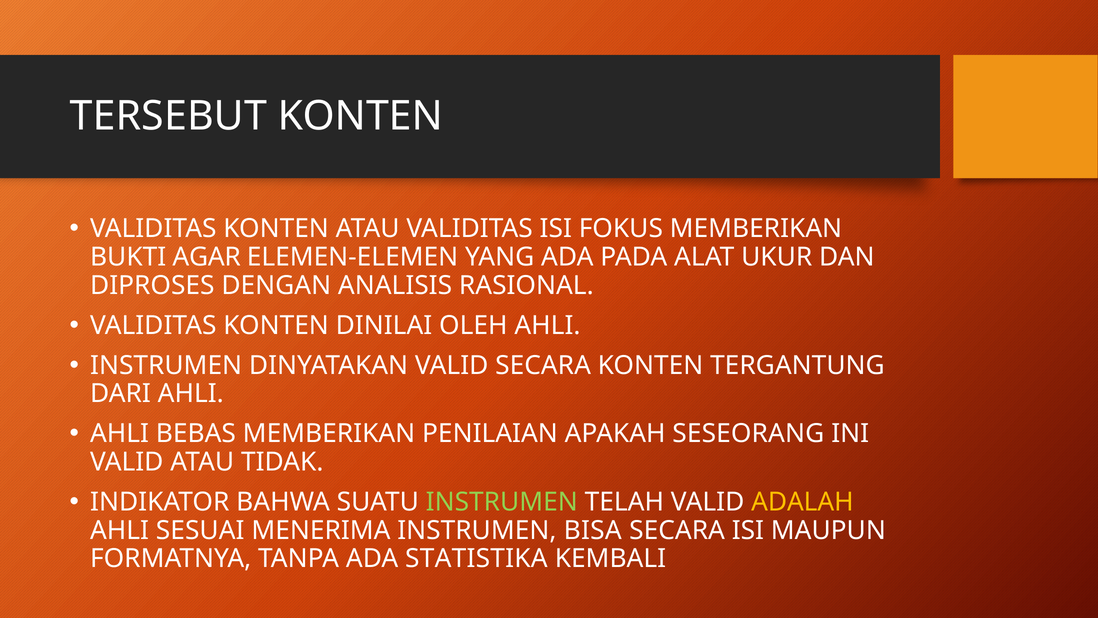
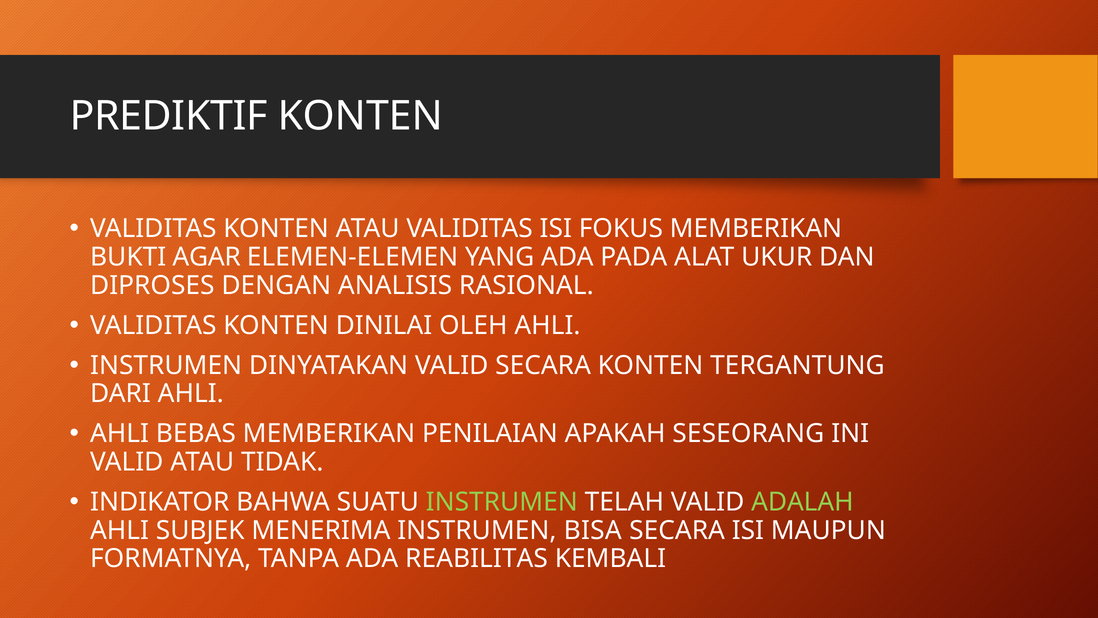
TERSEBUT: TERSEBUT -> PREDIKTIF
ADALAH colour: yellow -> light green
SESUAI: SESUAI -> SUBJEK
STATISTIKA: STATISTIKA -> REABILITAS
